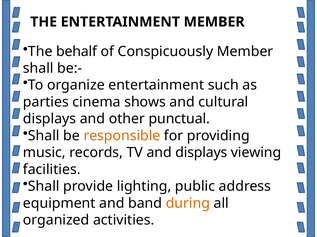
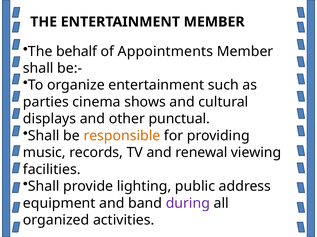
Conspicuously: Conspicuously -> Appointments
and displays: displays -> renewal
during colour: orange -> purple
